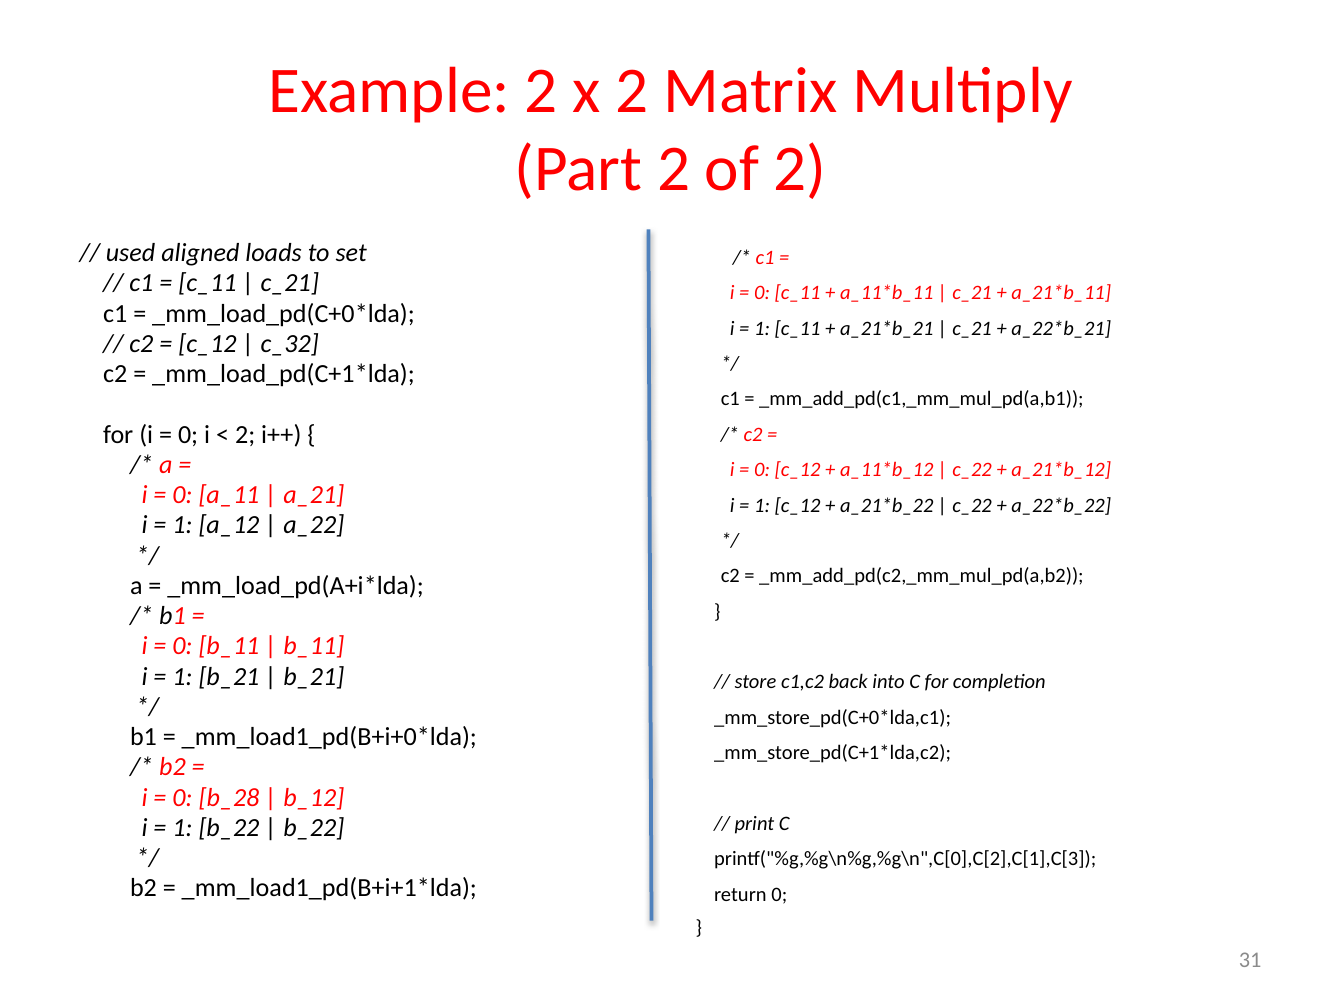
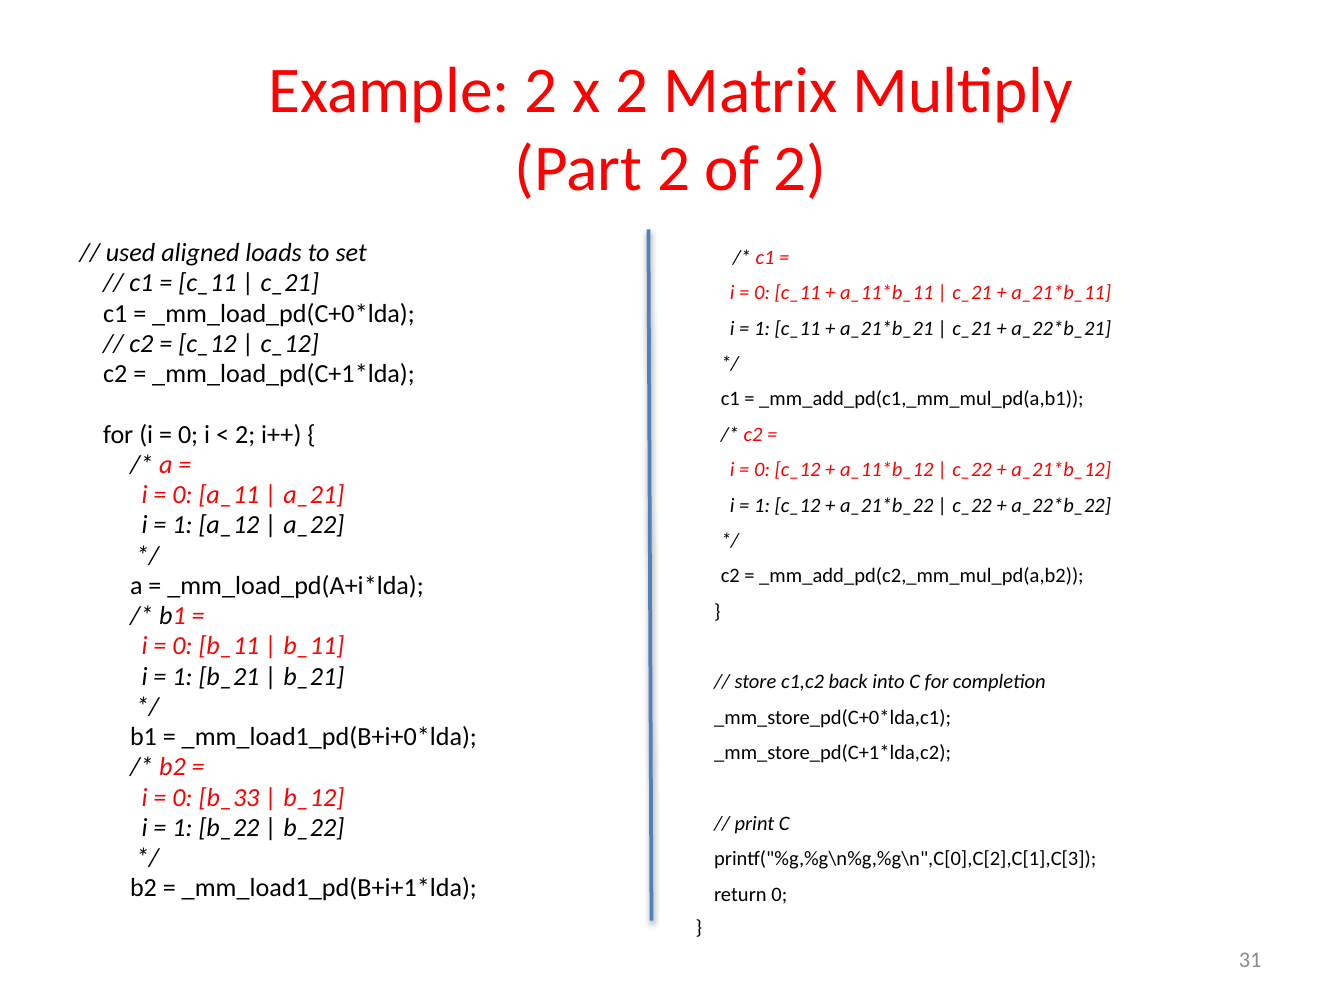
c_32 at (290, 344): c_32 -> c_12
b_28: b_28 -> b_33
